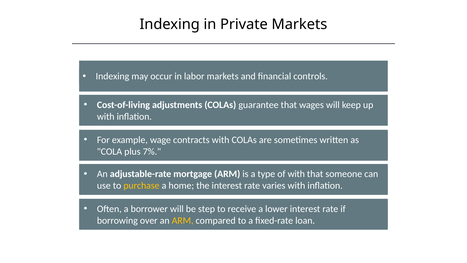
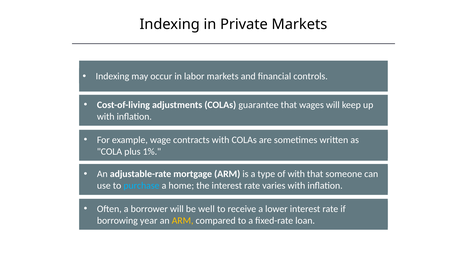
7%: 7% -> 1%
purchase colour: yellow -> light blue
step: step -> well
over: over -> year
